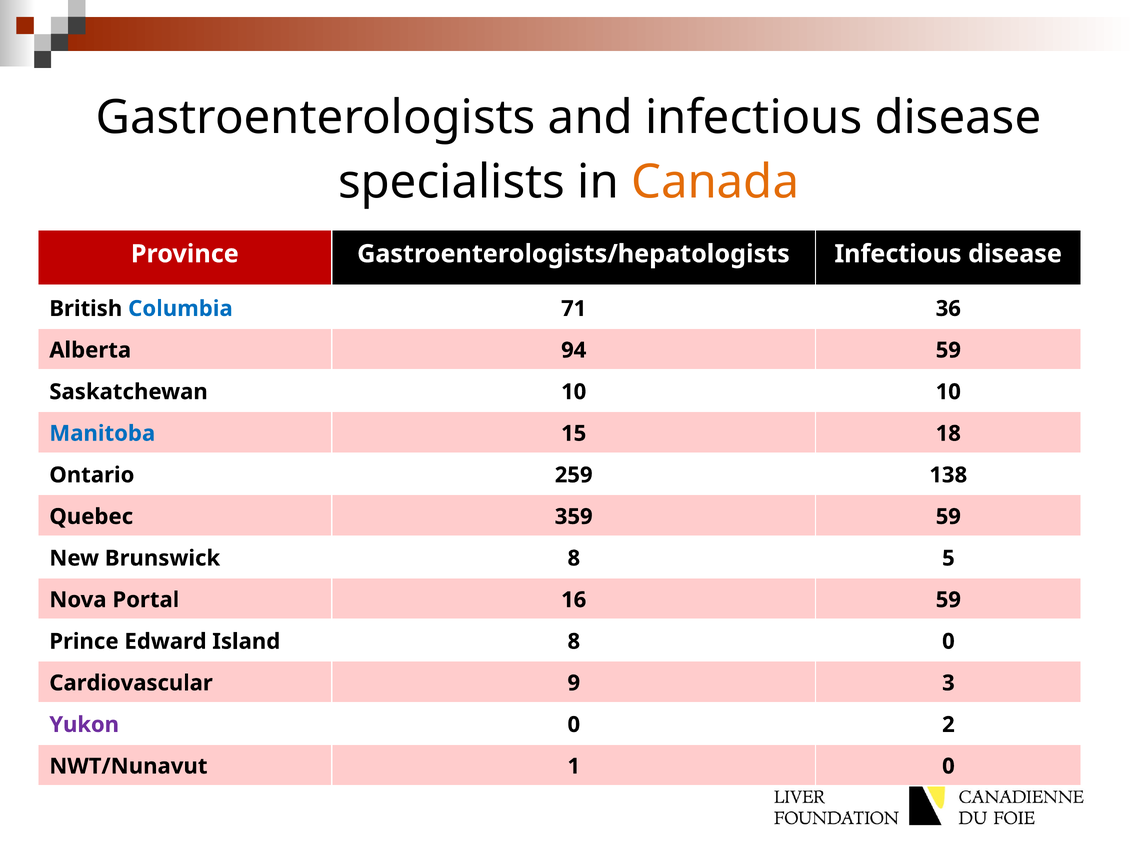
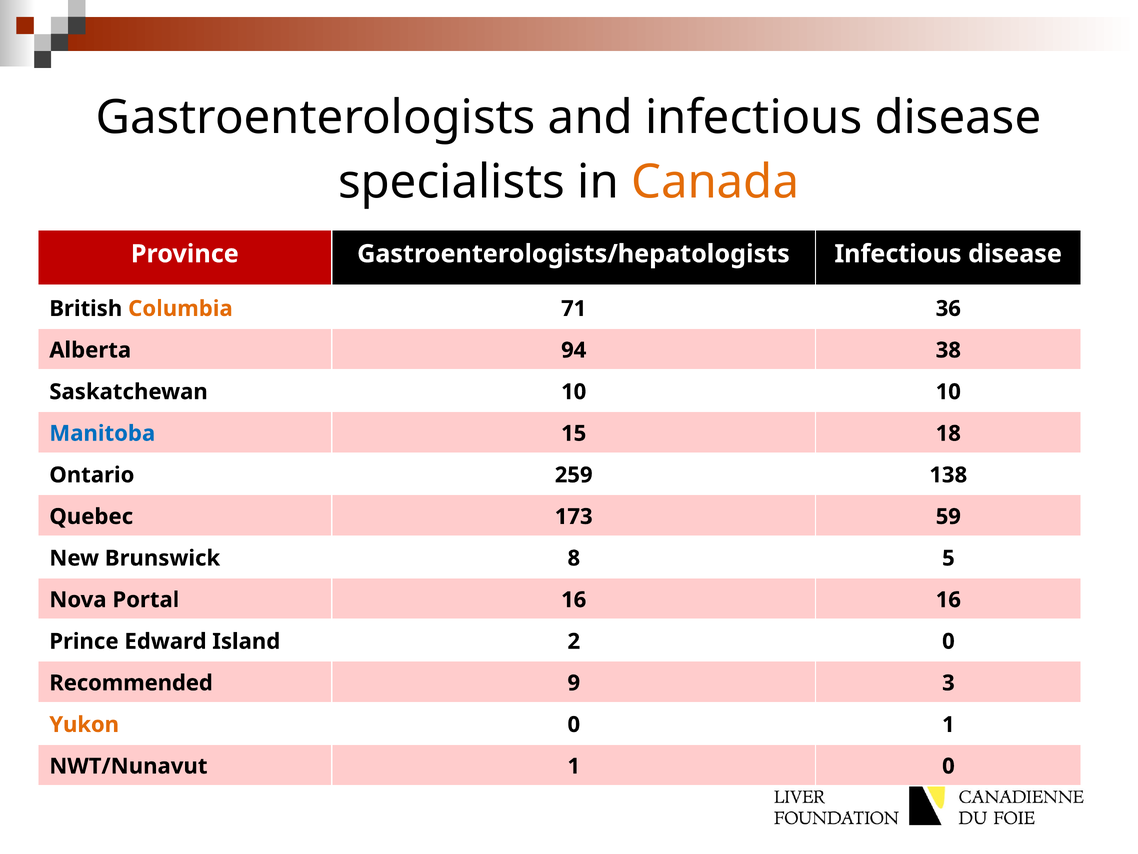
Columbia colour: blue -> orange
94 59: 59 -> 38
359: 359 -> 173
16 59: 59 -> 16
Island 8: 8 -> 2
Cardiovascular: Cardiovascular -> Recommended
Yukon colour: purple -> orange
0 2: 2 -> 1
